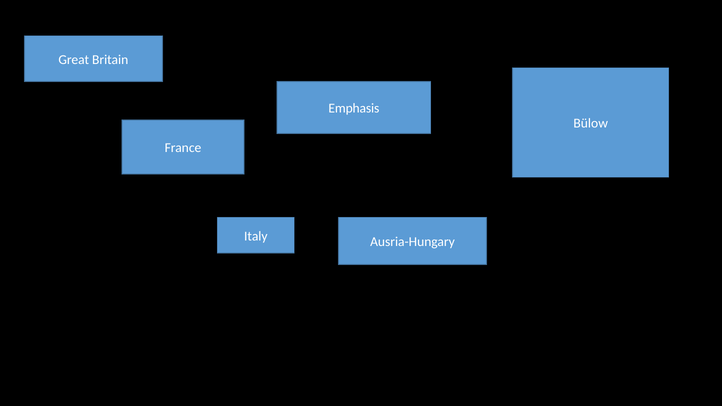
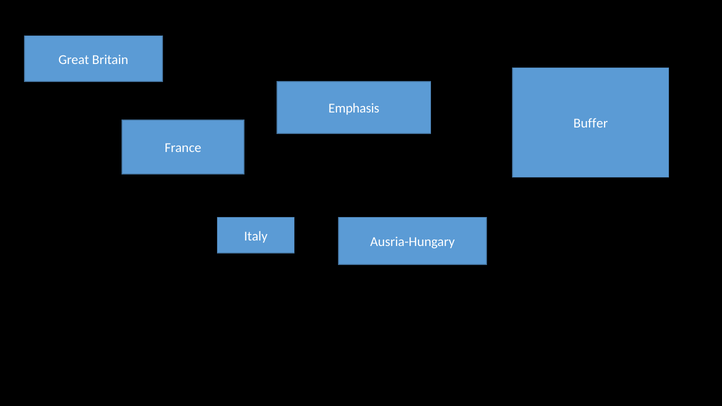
Bülow: Bülow -> Buffer
